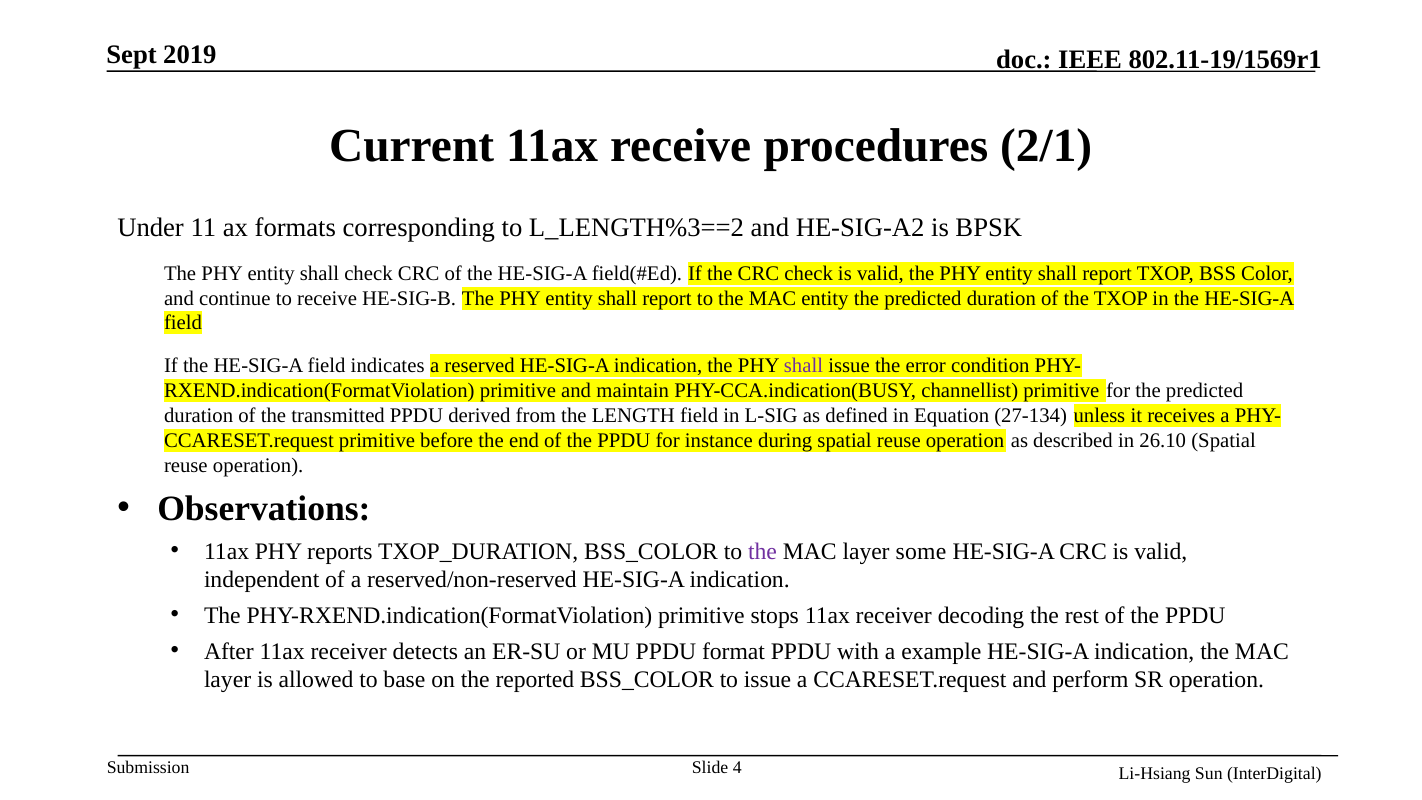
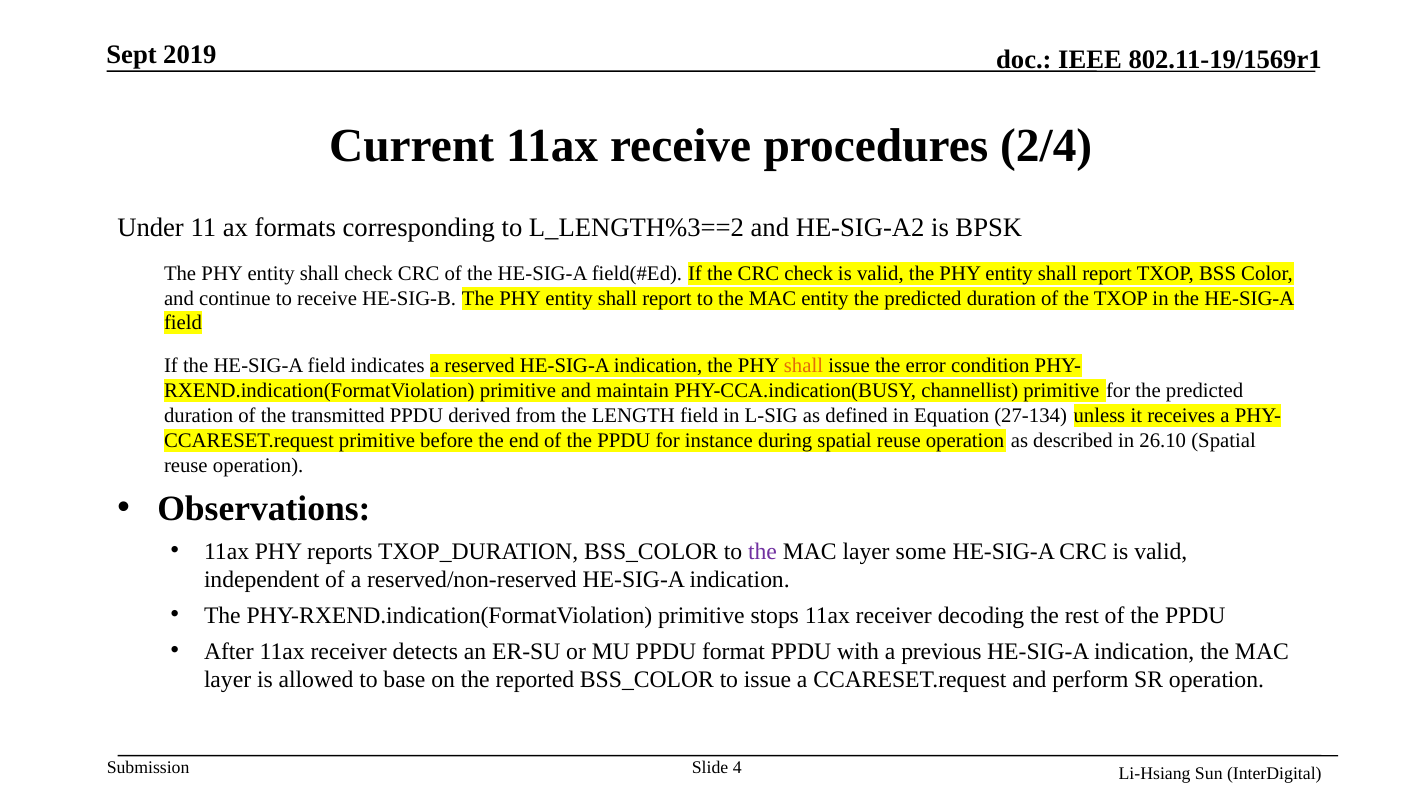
2/1: 2/1 -> 2/4
shall at (803, 366) colour: purple -> orange
example: example -> previous
